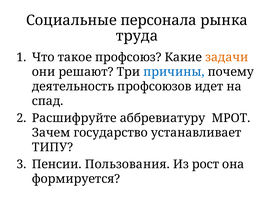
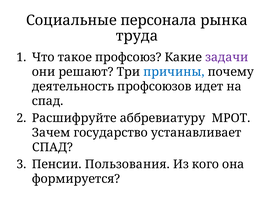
задачи colour: orange -> purple
ТИПУ at (52, 148): ТИПУ -> СПАД
рост: рост -> кого
